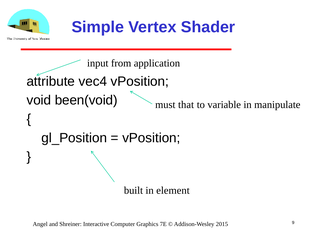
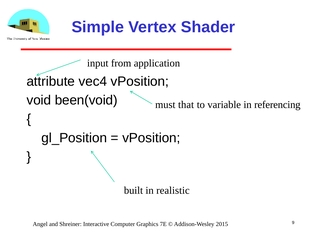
manipulate: manipulate -> referencing
element: element -> realistic
